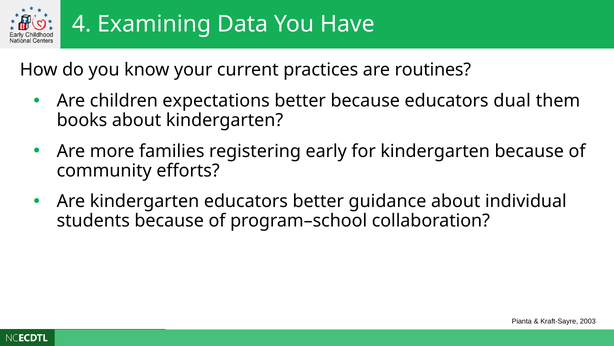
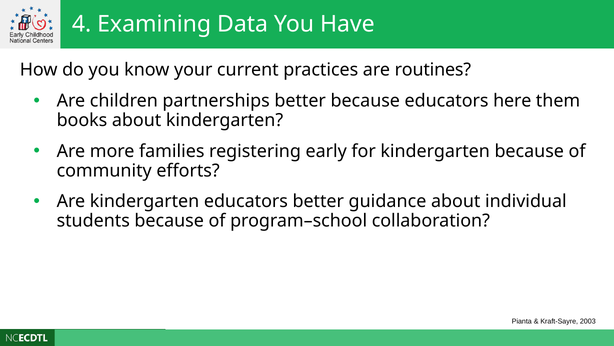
expectations: expectations -> partnerships
dual: dual -> here
